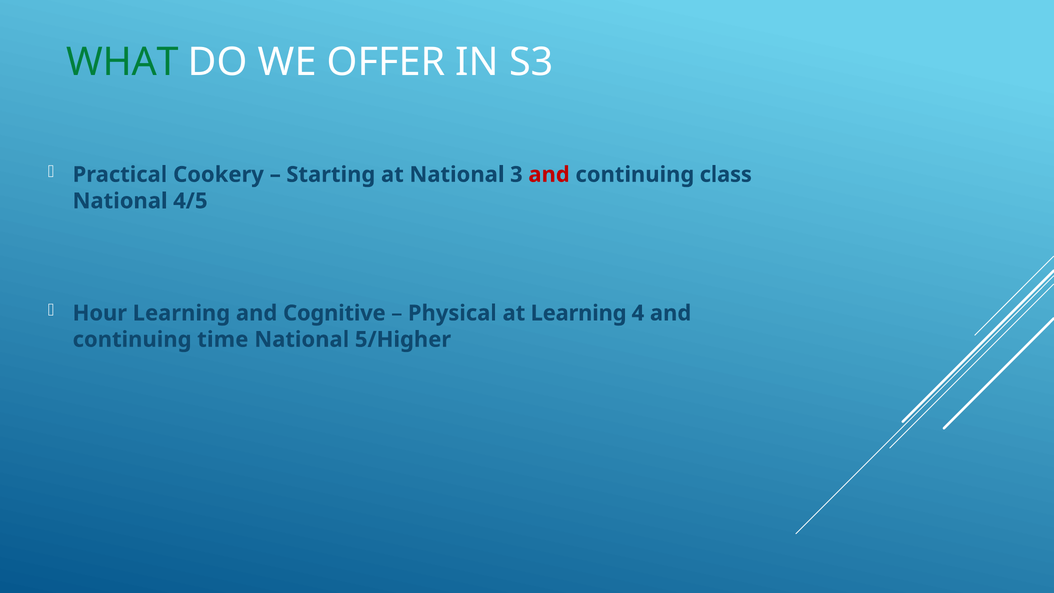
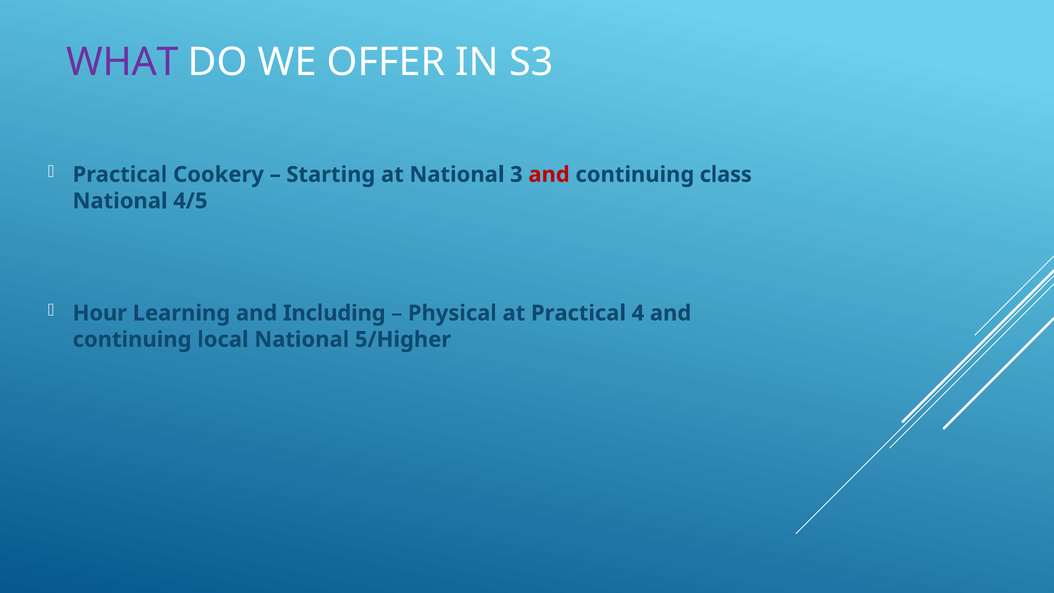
WHAT colour: green -> purple
Cognitive: Cognitive -> Including
at Learning: Learning -> Practical
time: time -> local
